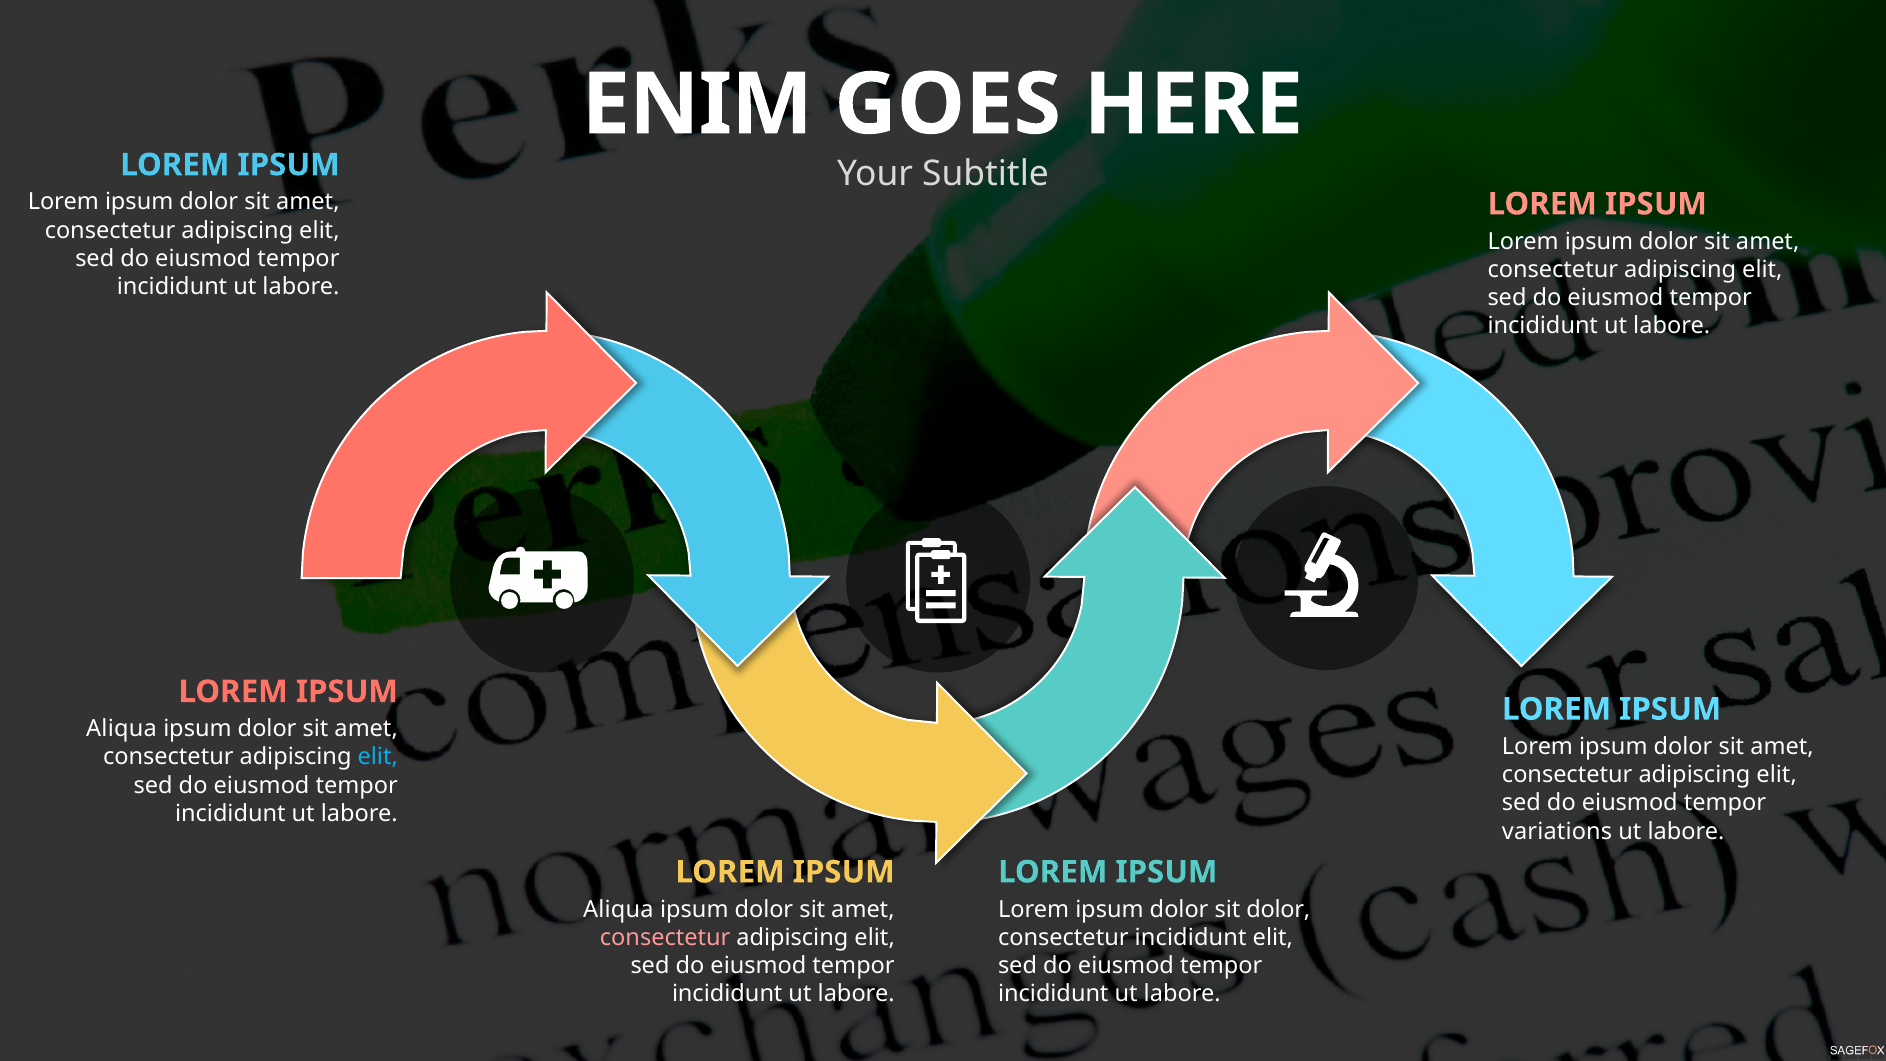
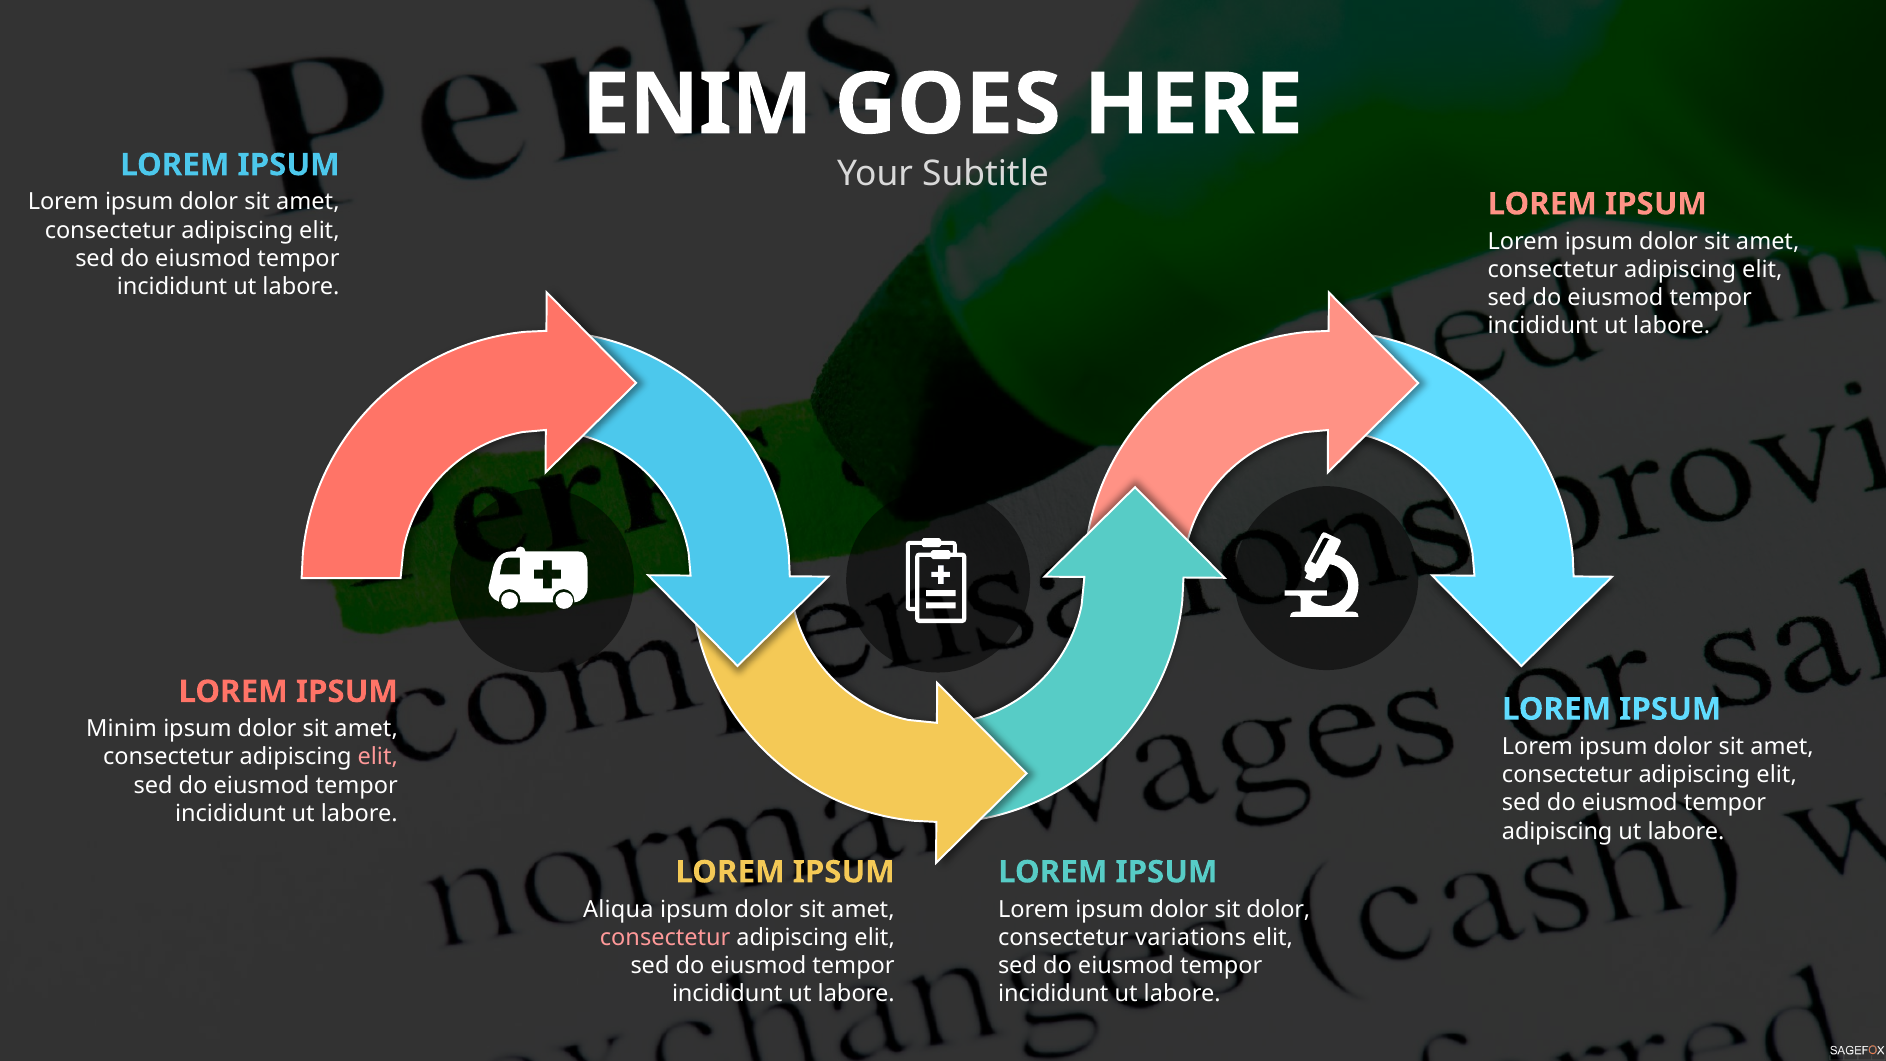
Aliqua at (122, 729): Aliqua -> Minim
elit at (378, 757) colour: light blue -> pink
variations at (1557, 831): variations -> adipiscing
consectetur incididunt: incididunt -> variations
